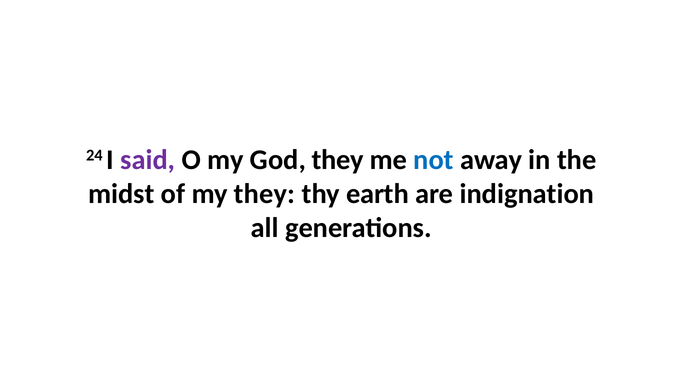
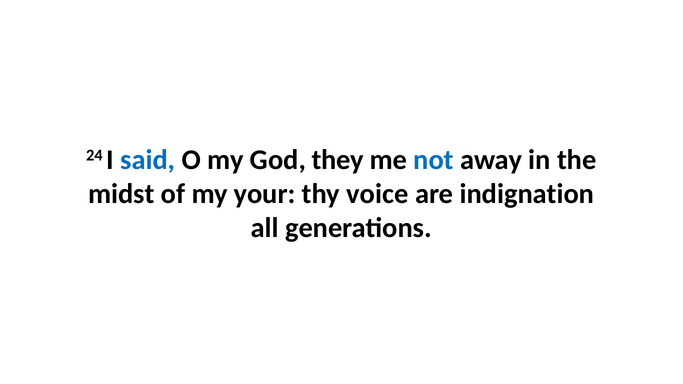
said colour: purple -> blue
my they: they -> your
earth: earth -> voice
